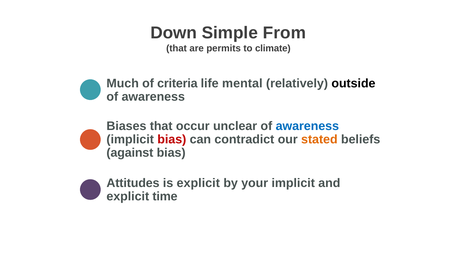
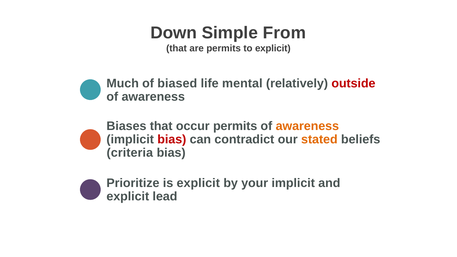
to climate: climate -> explicit
criteria: criteria -> biased
outside colour: black -> red
occur unclear: unclear -> permits
awareness at (307, 126) colour: blue -> orange
against: against -> criteria
Attitudes: Attitudes -> Prioritize
time: time -> lead
